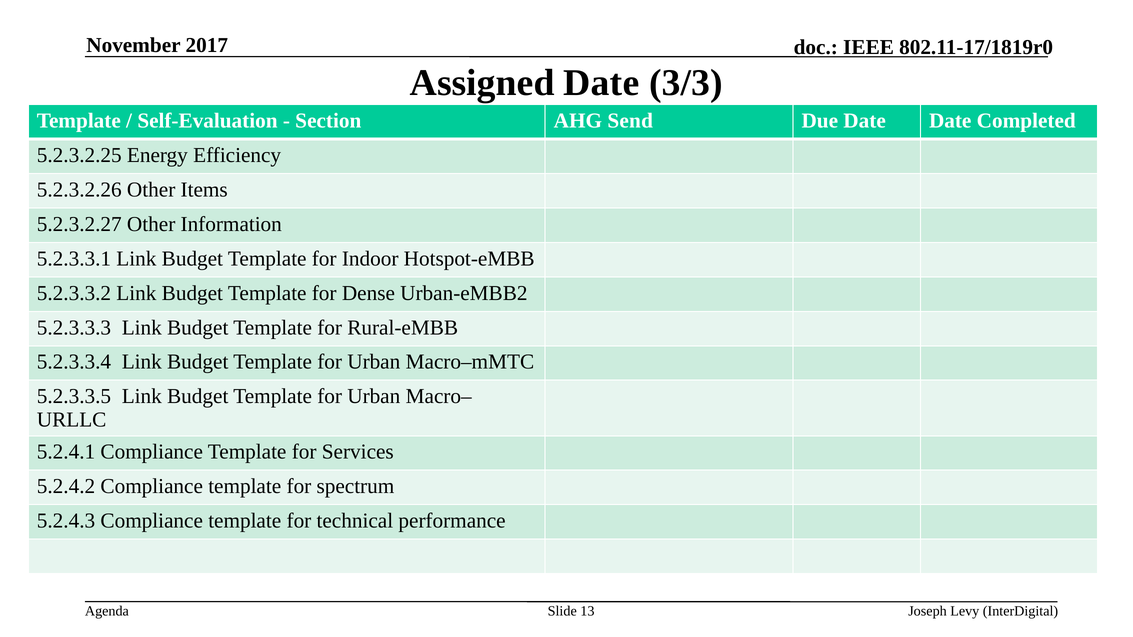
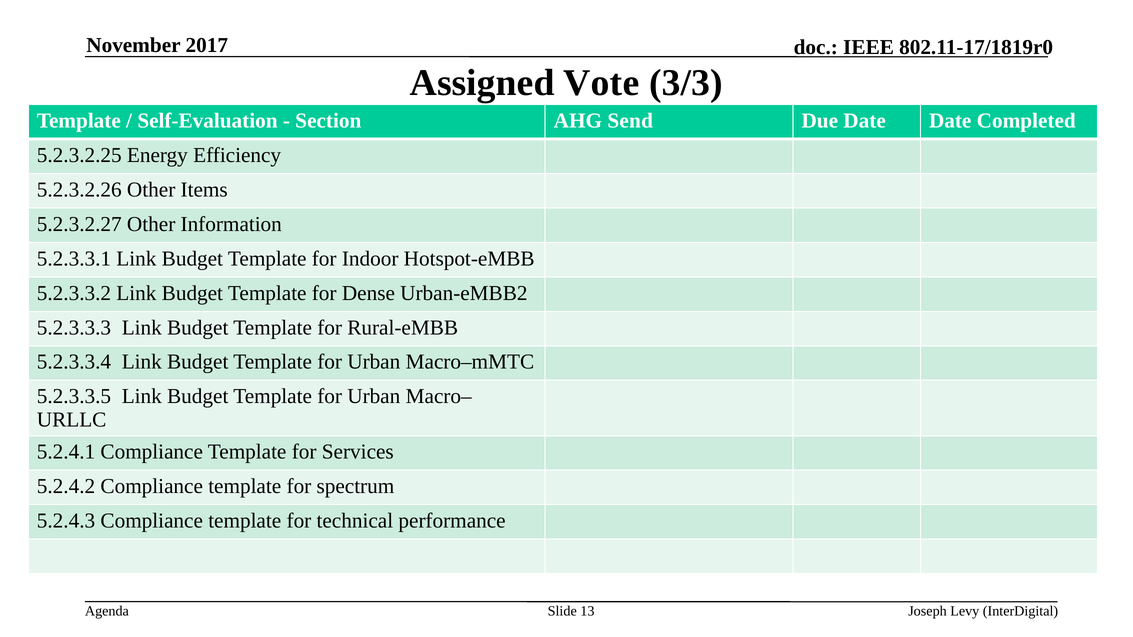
Assigned Date: Date -> Vote
